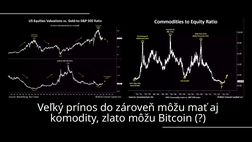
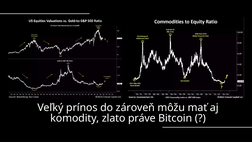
zlato môžu: môžu -> práve
